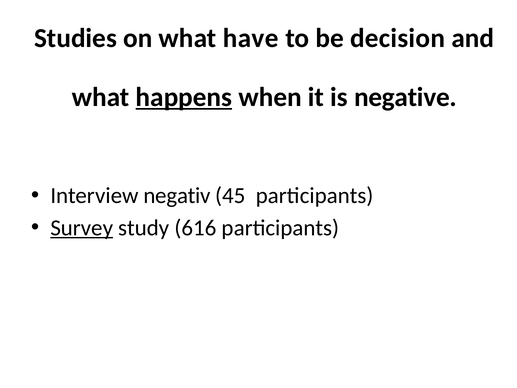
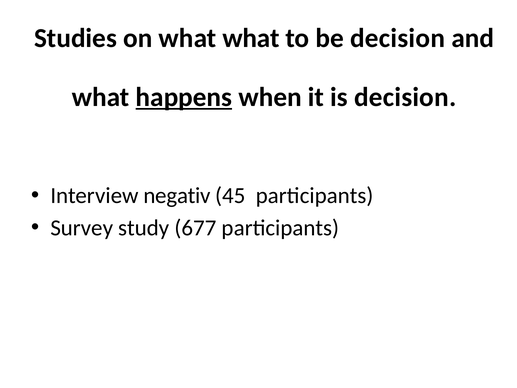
what have: have -> what
is negative: negative -> decision
Survey underline: present -> none
616: 616 -> 677
